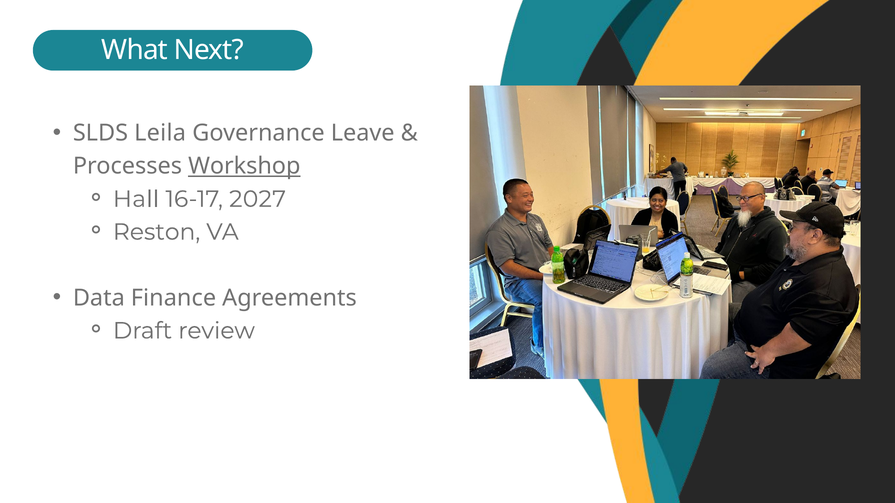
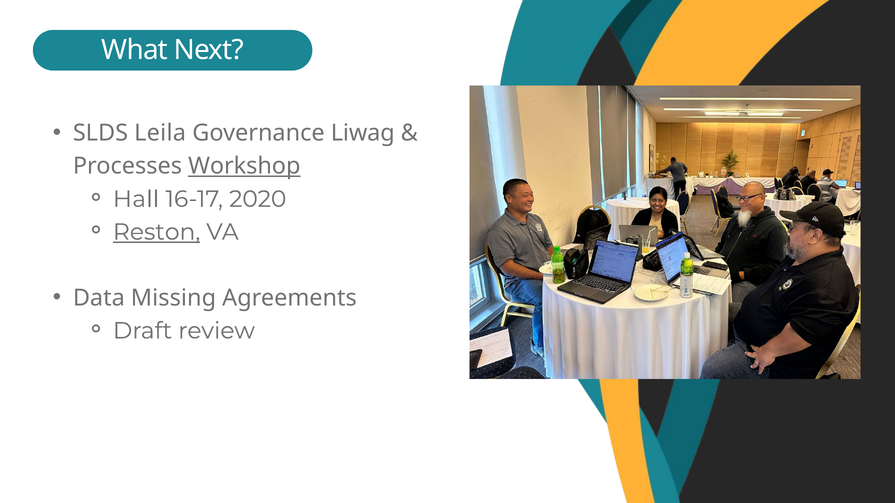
Leave: Leave -> Liwag
2027: 2027 -> 2020
Reston underline: none -> present
Finance: Finance -> Missing
